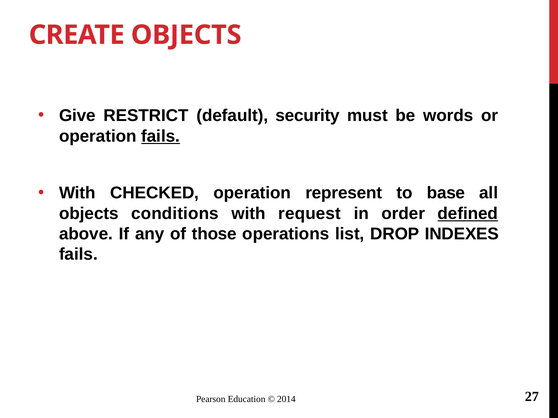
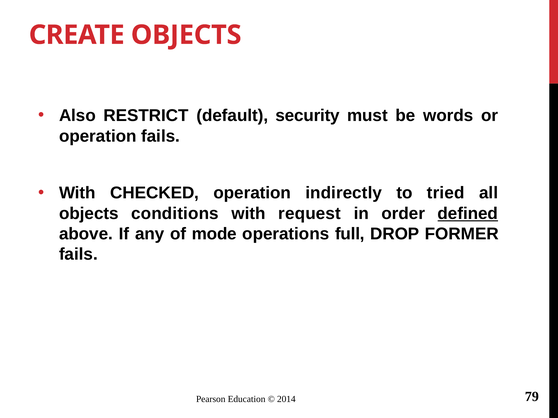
Give: Give -> Also
fails at (161, 136) underline: present -> none
represent: represent -> indirectly
base: base -> tried
those: those -> mode
list: list -> full
INDEXES: INDEXES -> FORMER
27: 27 -> 79
